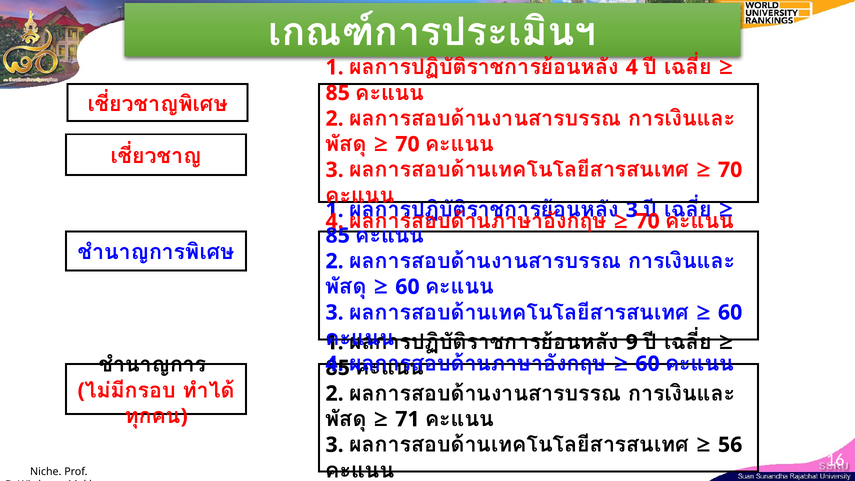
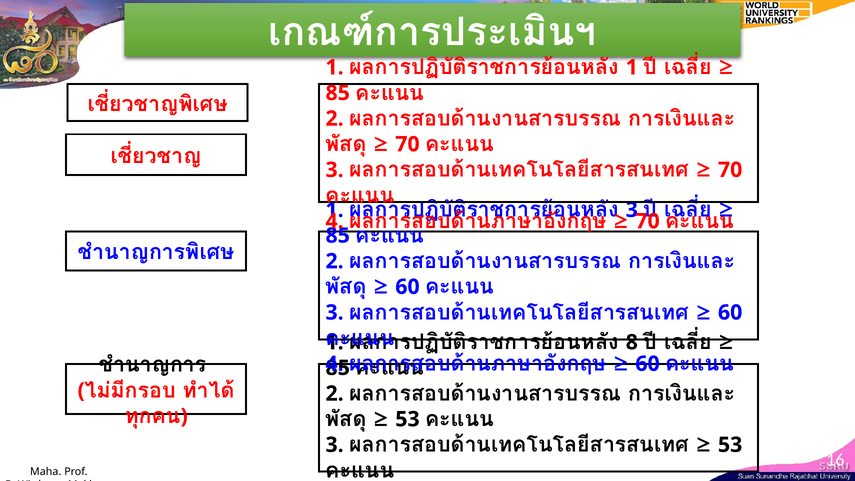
4 at (632, 67): 4 -> 1
9: 9 -> 8
71 at (407, 419): 71 -> 53
56 at (730, 445): 56 -> 53
Niche: Niche -> Maha
